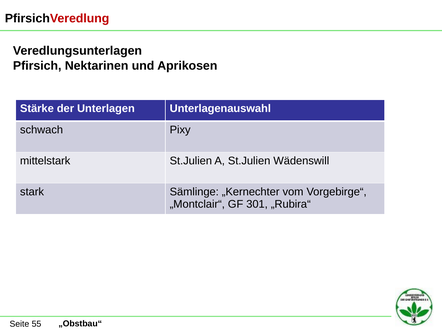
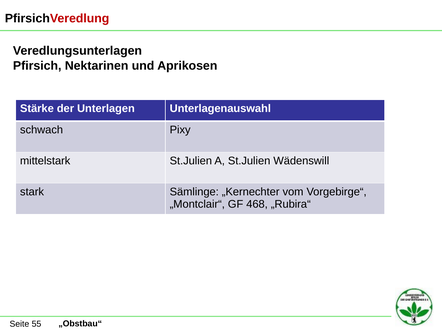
301: 301 -> 468
